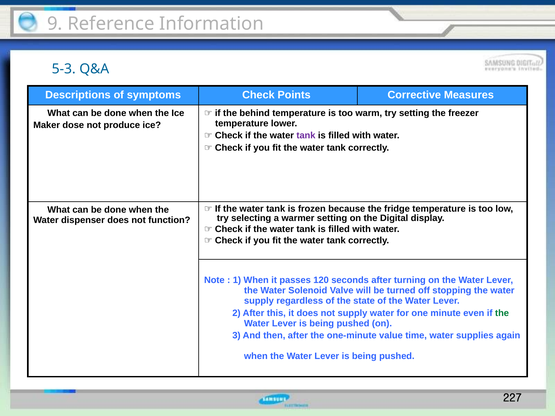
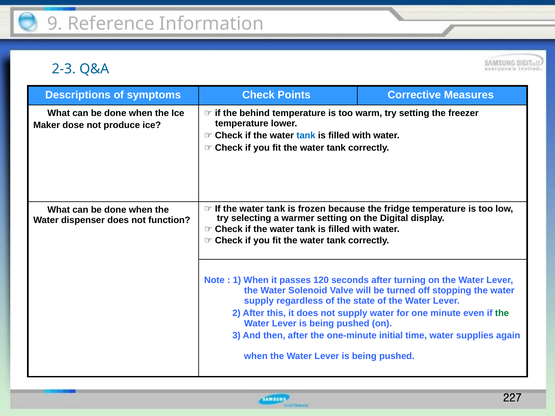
5-3: 5-3 -> 2-3
tank at (306, 136) colour: purple -> blue
value: value -> initial
